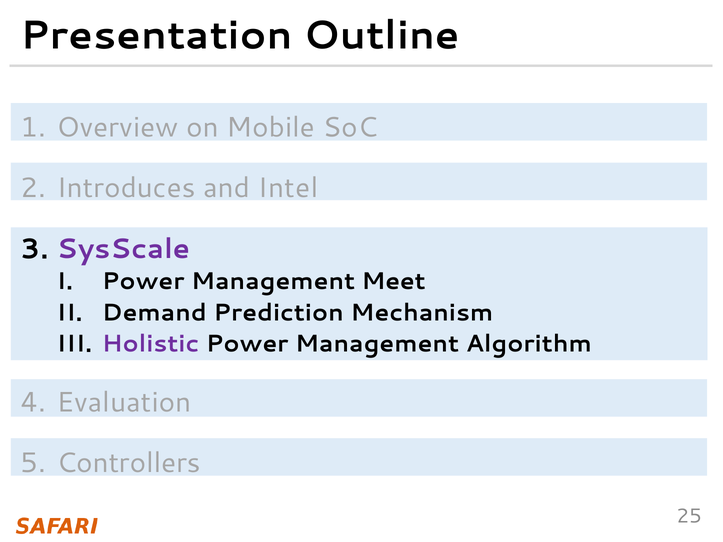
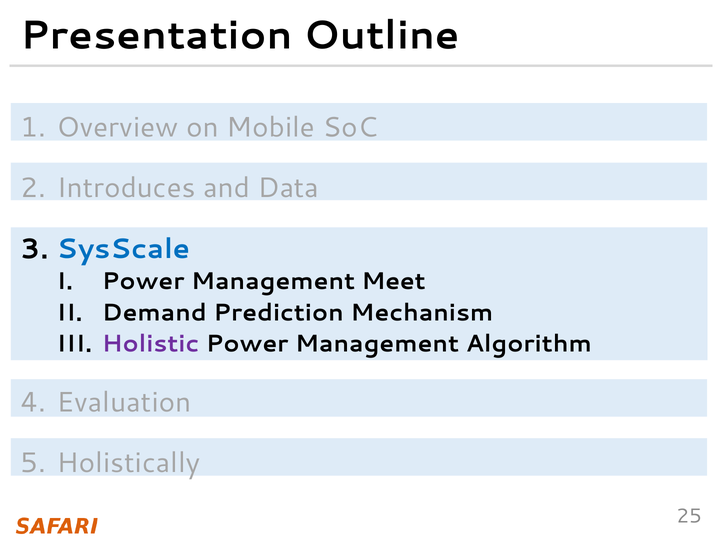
Intel: Intel -> Data
SysScale colour: purple -> blue
Controllers: Controllers -> Holistically
